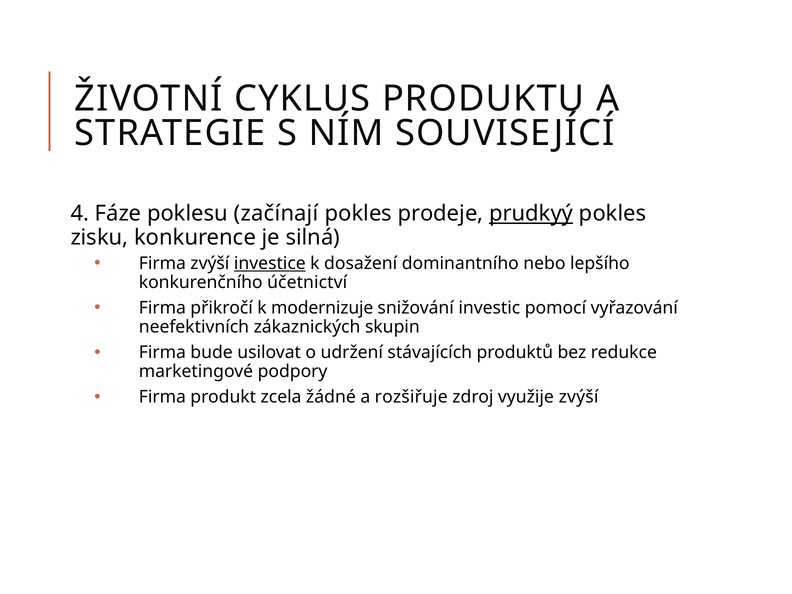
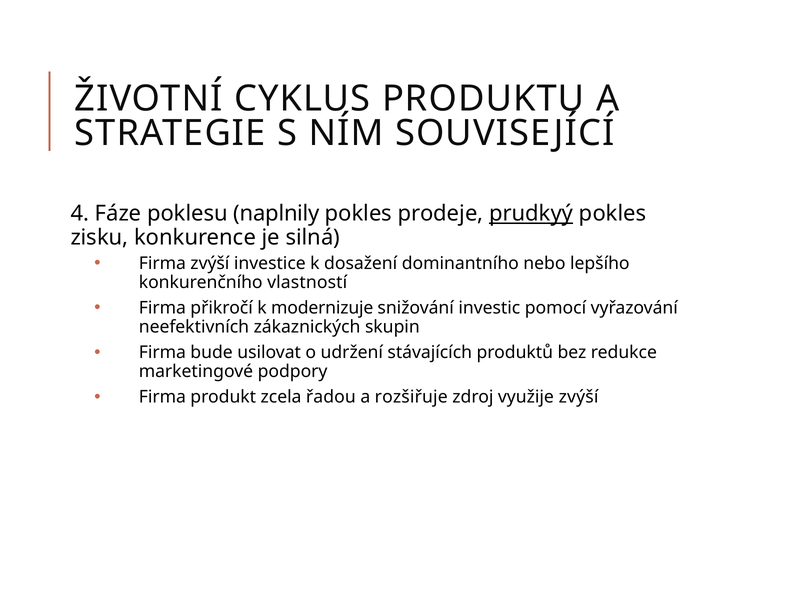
začínají: začínají -> naplnily
investice underline: present -> none
účetnictví: účetnictví -> vlastností
žádné: žádné -> řadou
